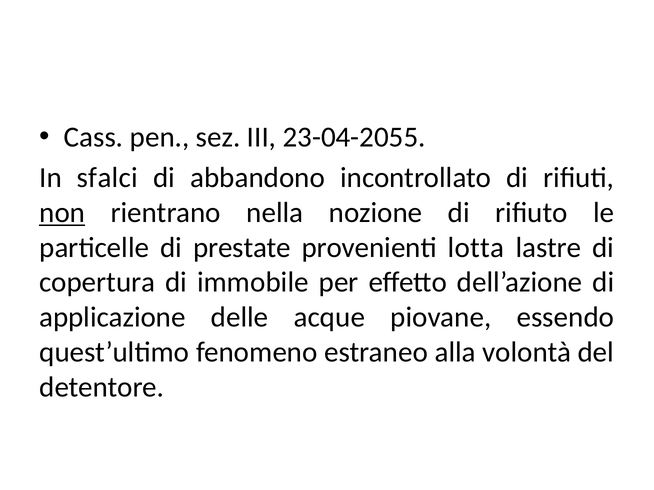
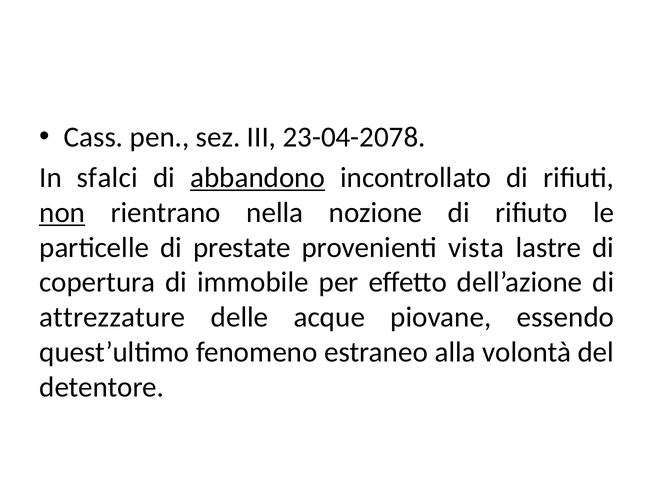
23-04-2055: 23-04-2055 -> 23-04-2078
abbandono underline: none -> present
lotta: lotta -> vista
applicazione: applicazione -> attrezzature
